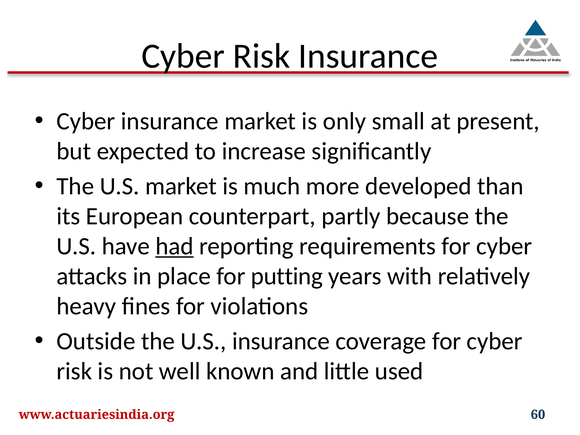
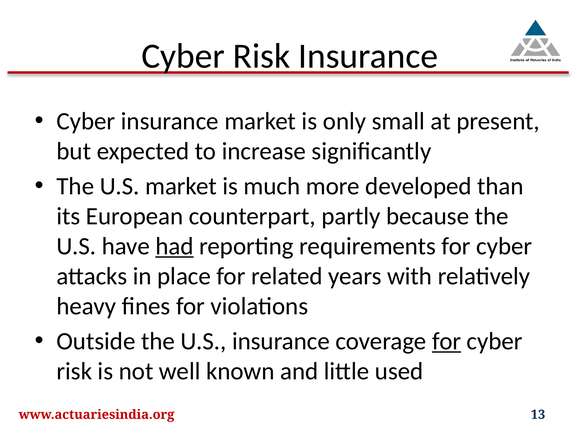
putting: putting -> related
for at (447, 341) underline: none -> present
60: 60 -> 13
